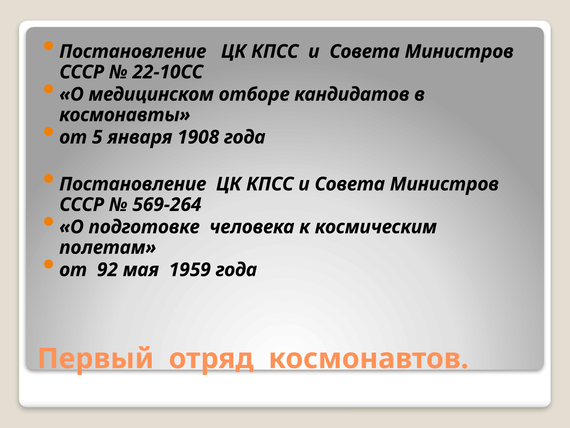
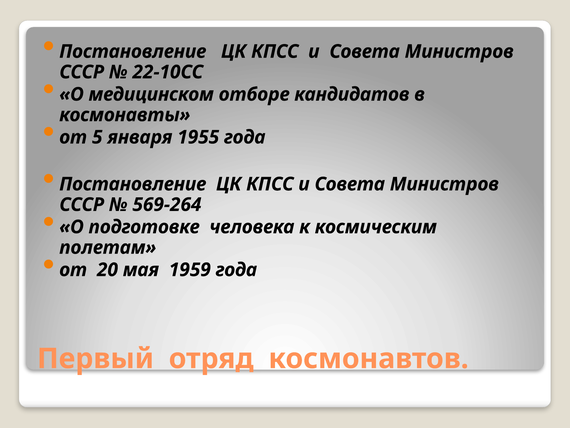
1908: 1908 -> 1955
92: 92 -> 20
